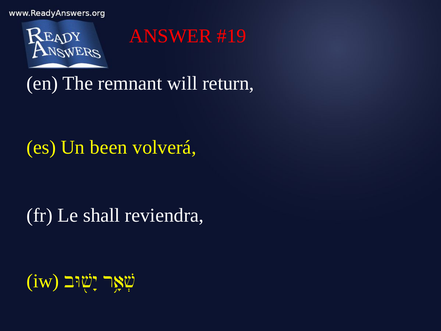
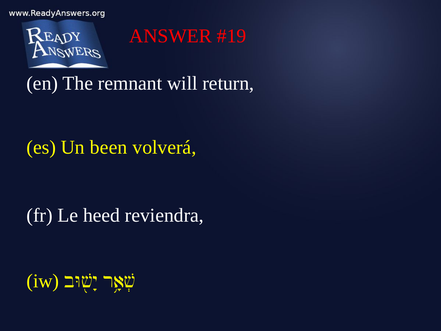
shall: shall -> heed
